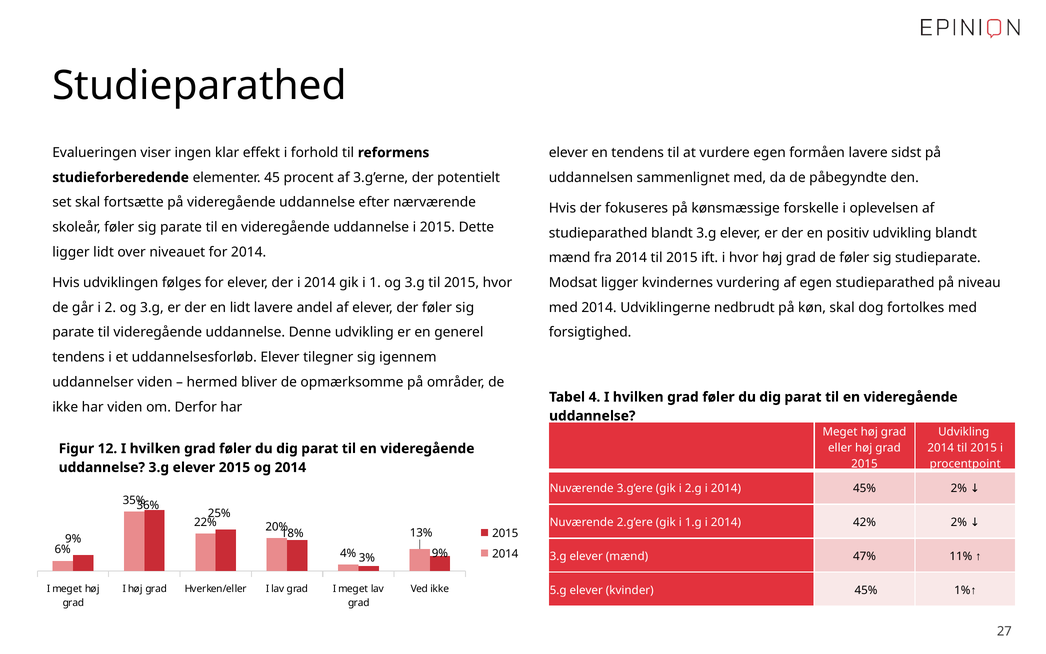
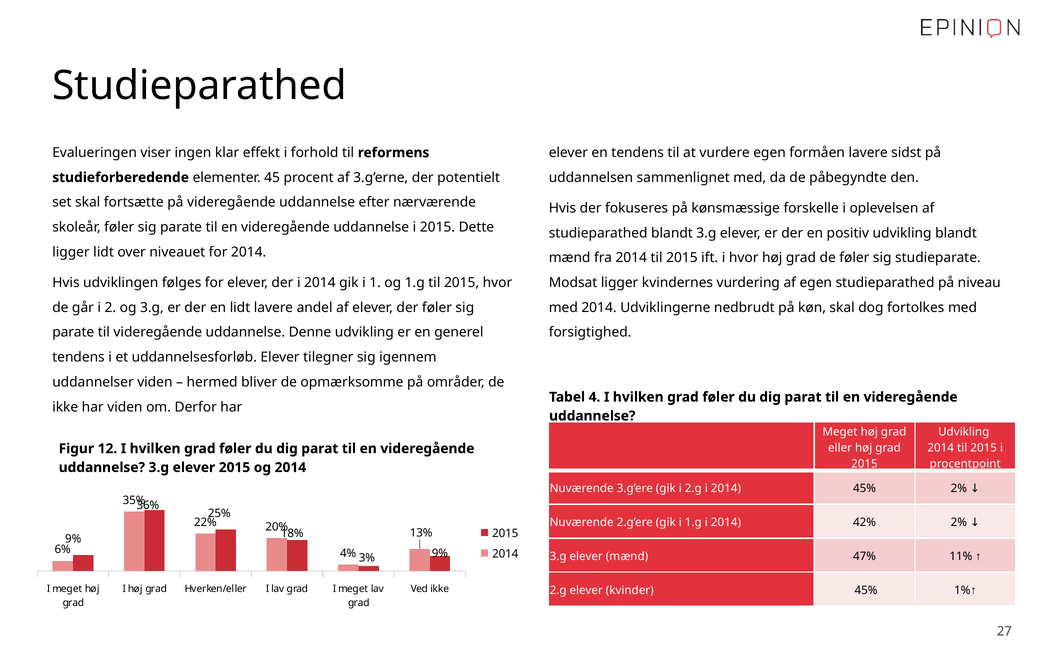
1 og 3.g: 3.g -> 1.g
5.g at (558, 590): 5.g -> 2.g
